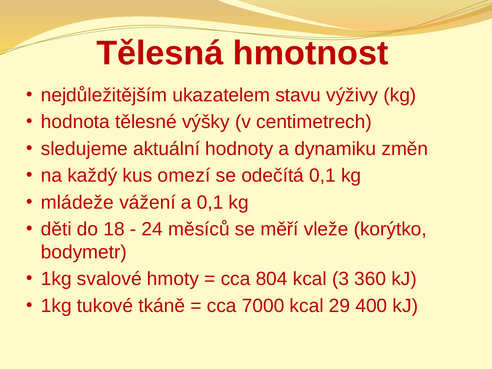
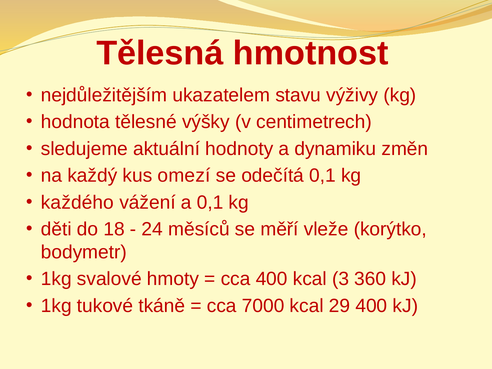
mládeže: mládeže -> každého
cca 804: 804 -> 400
